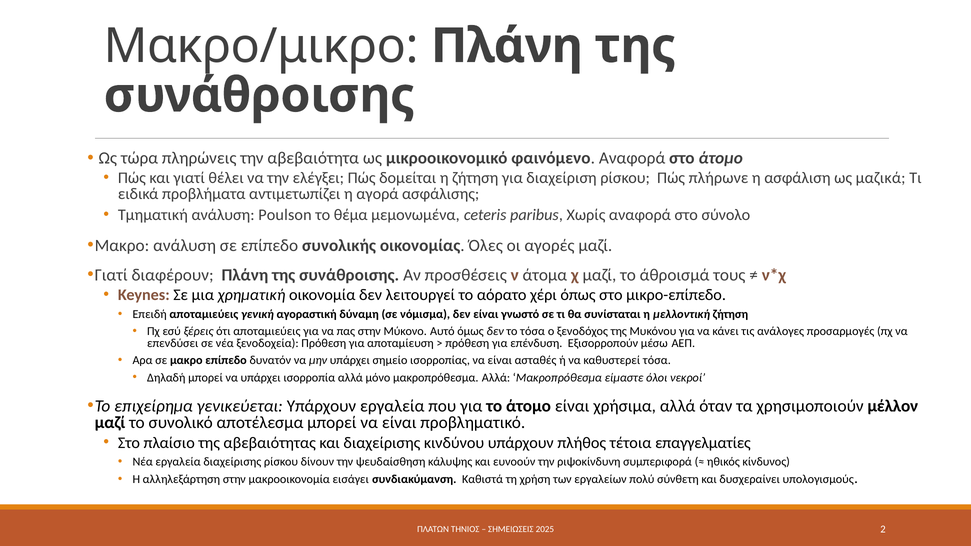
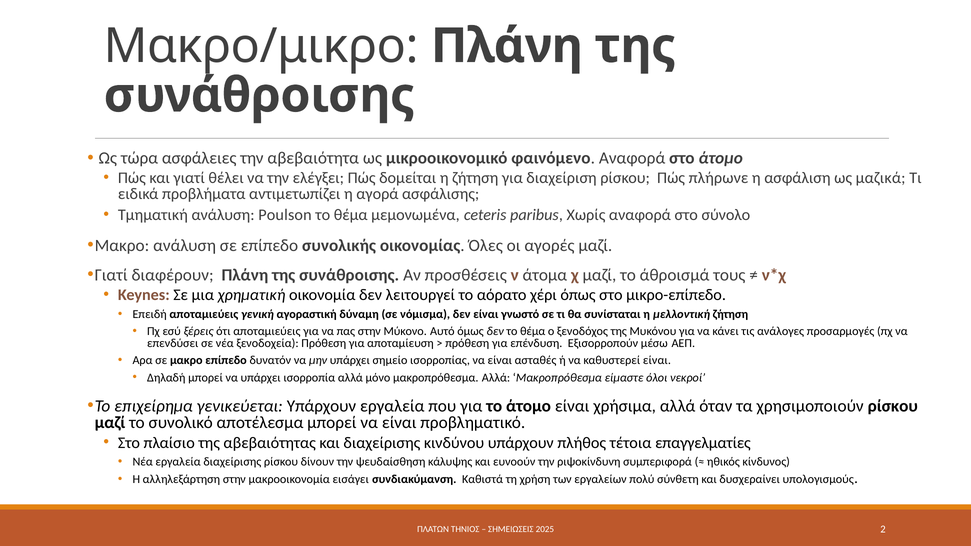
πληρώνεις: πληρώνεις -> ασφάλειες
δεν το τόσα: τόσα -> θέμα
καθυστερεί τόσα: τόσα -> είναι
χρησιμοποιούν μέλλον: μέλλον -> ρίσκου
